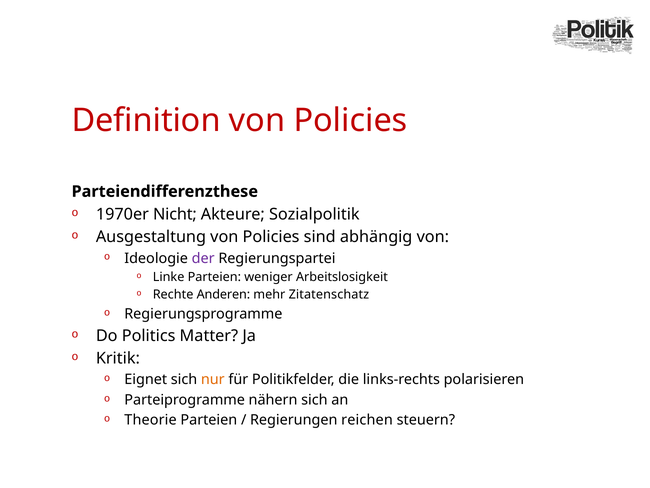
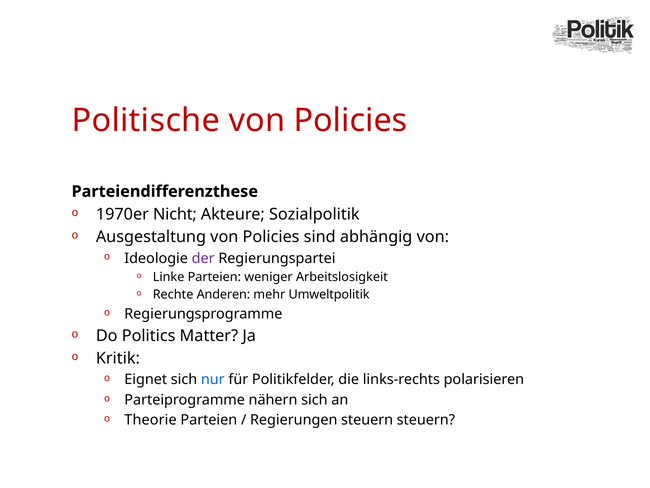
Definition: Definition -> Politische
Zitatenschatz: Zitatenschatz -> Umweltpolitik
nur colour: orange -> blue
Regierungen reichen: reichen -> steuern
